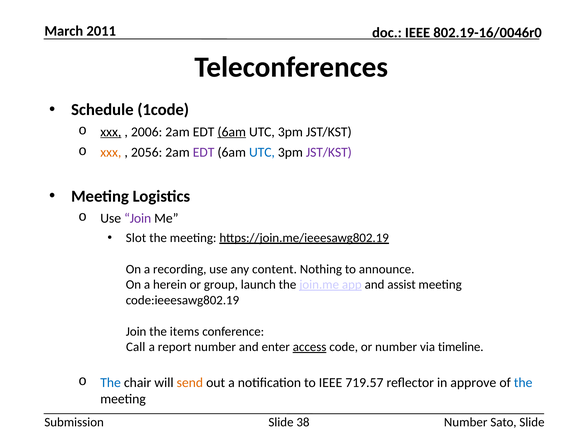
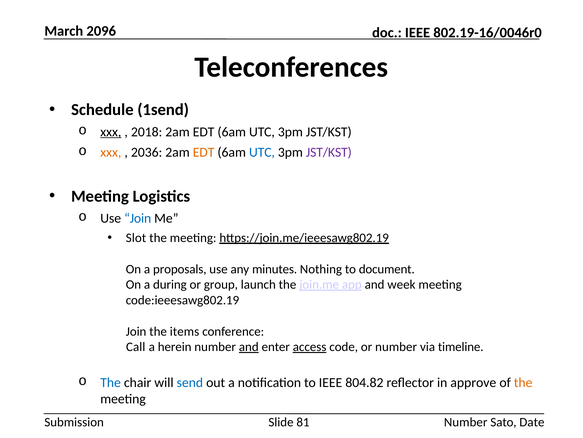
2011: 2011 -> 2096
1code: 1code -> 1send
2006: 2006 -> 2018
6am at (232, 132) underline: present -> none
2056: 2056 -> 2036
EDT at (204, 152) colour: purple -> orange
Join at (138, 218) colour: purple -> blue
recording: recording -> proposals
content: content -> minutes
announce: announce -> document
herein: herein -> during
assist: assist -> week
report: report -> herein
and at (249, 346) underline: none -> present
send colour: orange -> blue
719.57: 719.57 -> 804.82
the at (523, 382) colour: blue -> orange
38: 38 -> 81
Sato Slide: Slide -> Date
